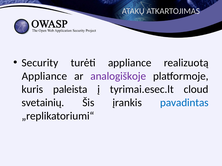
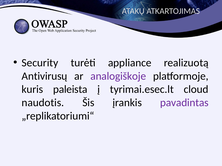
Appliance at (44, 76): Appliance -> Antivirusų
svetainių: svetainių -> naudotis
pavadintas colour: blue -> purple
